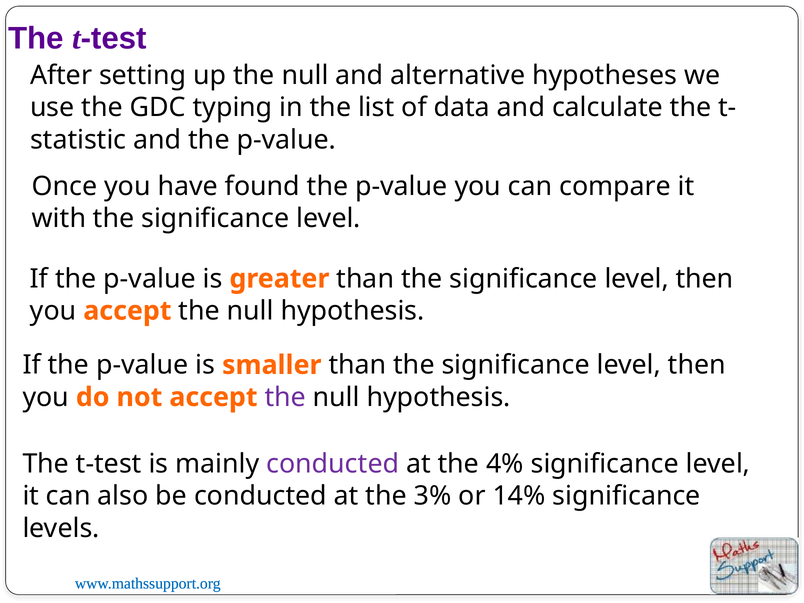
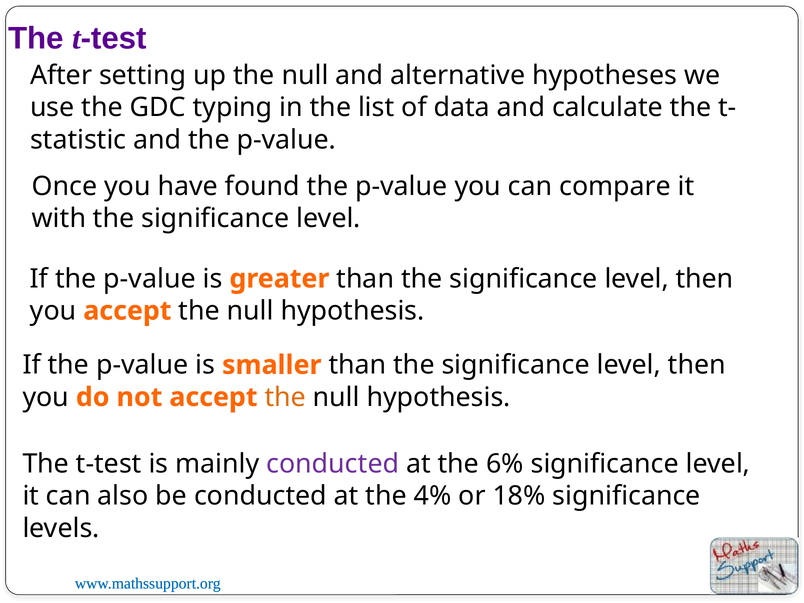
the at (285, 397) colour: purple -> orange
4%: 4% -> 6%
3%: 3% -> 4%
14%: 14% -> 18%
